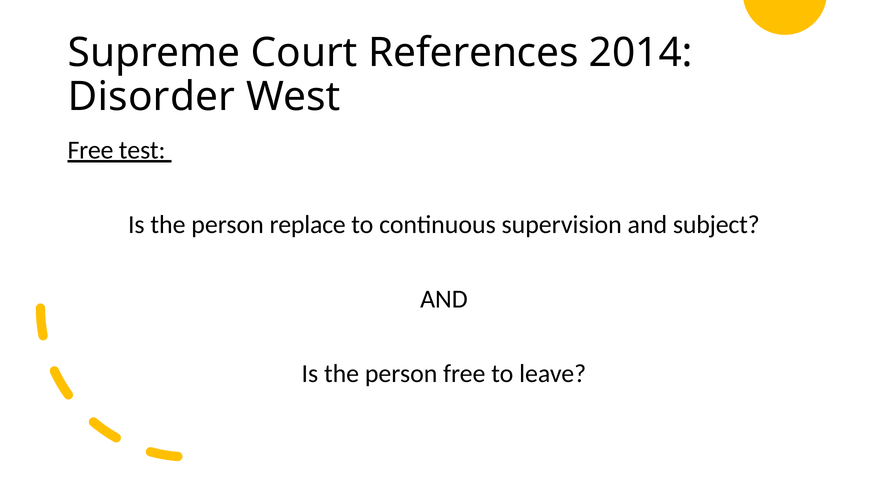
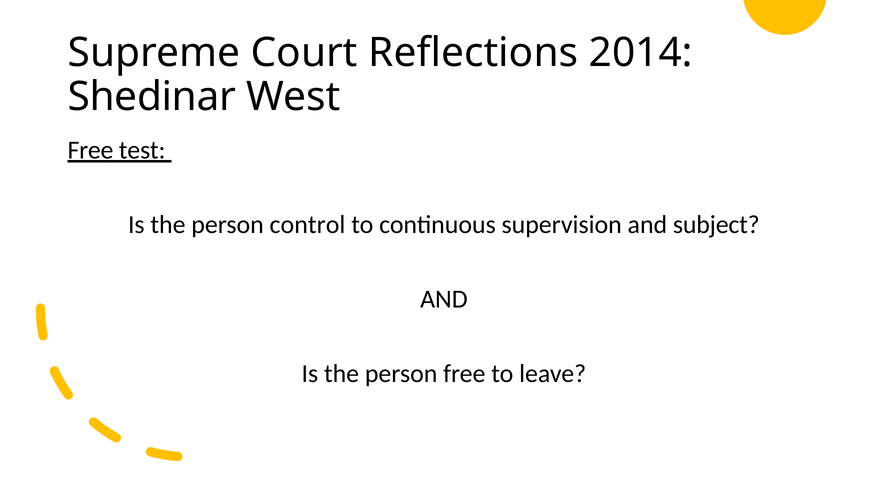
References: References -> Reflections
Disorder: Disorder -> Shedinar
replace: replace -> control
